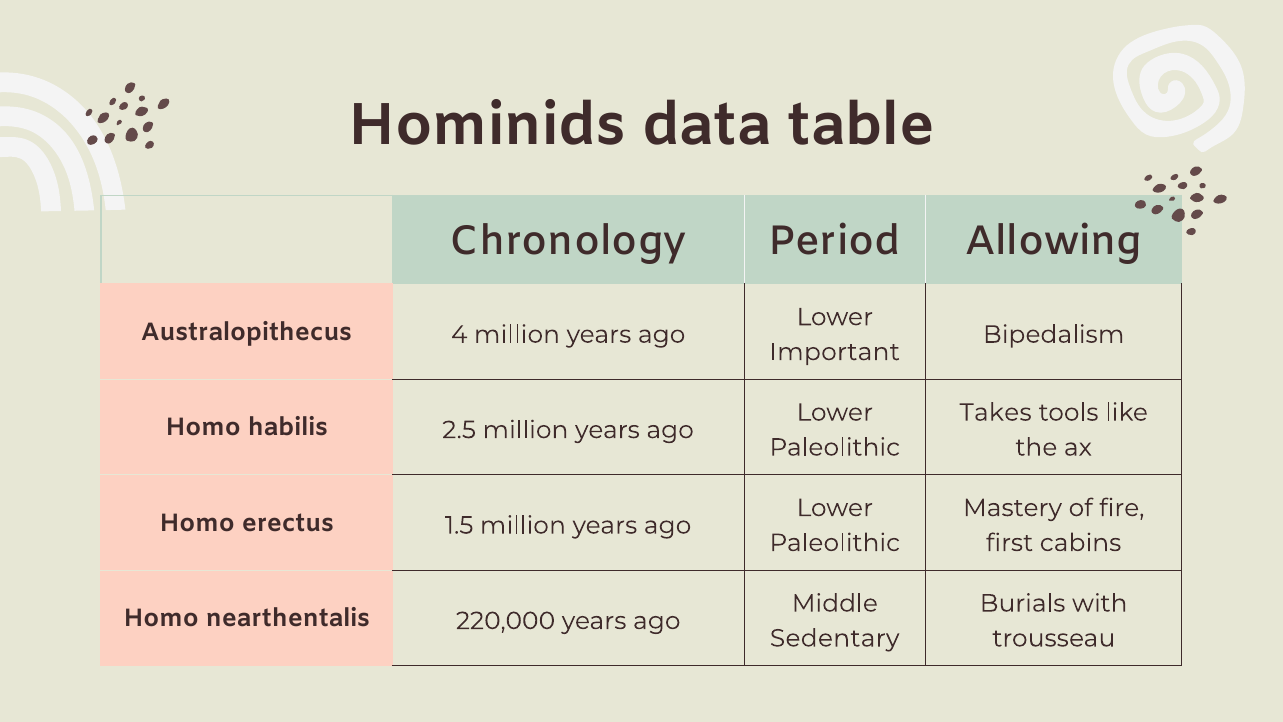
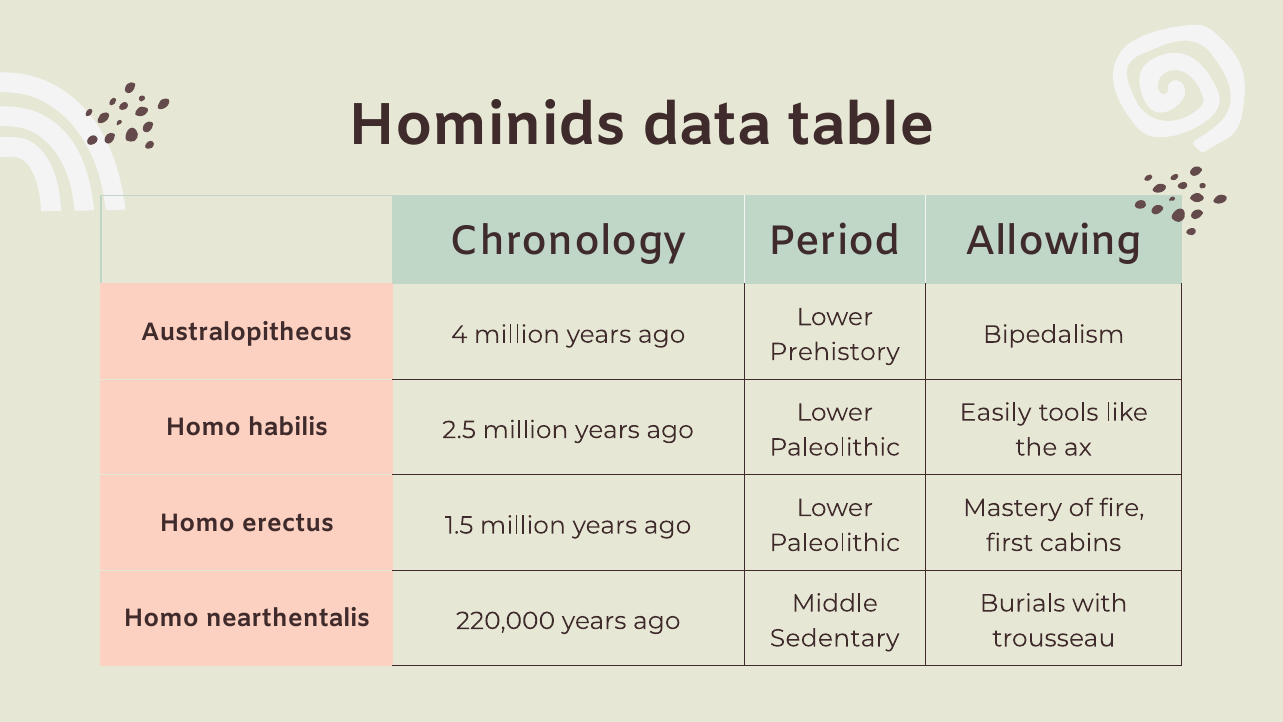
Important: Important -> Prehistory
Takes: Takes -> Easily
